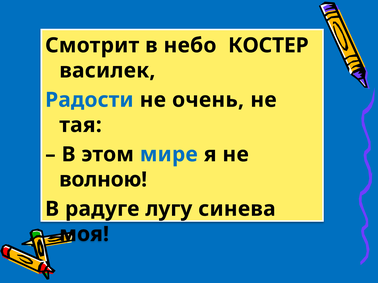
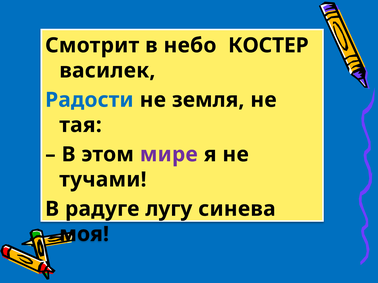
очень: очень -> земля
мире colour: blue -> purple
волною: волною -> тучами
